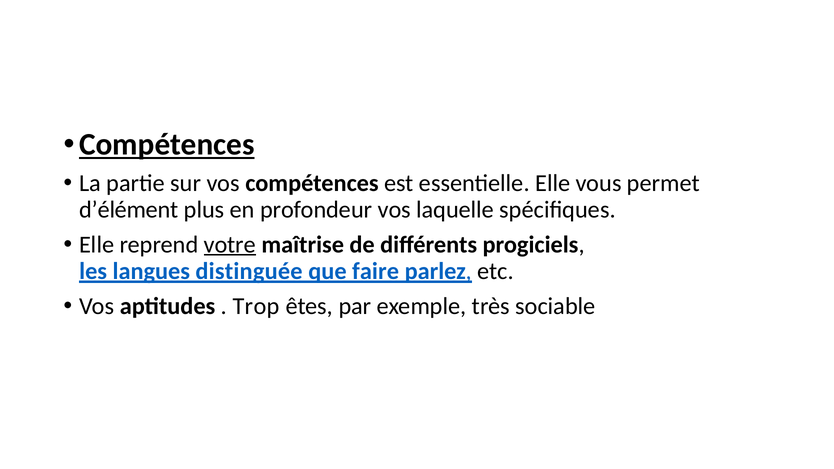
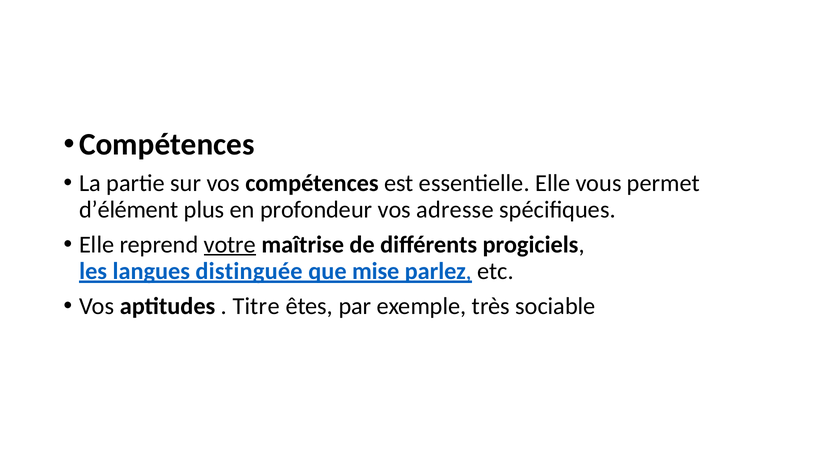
Compétences at (167, 145) underline: present -> none
laquelle: laquelle -> adresse
faire: faire -> mise
Trop: Trop -> Titre
